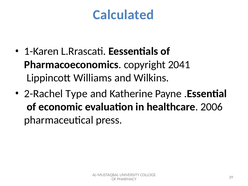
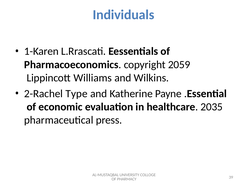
Calculated: Calculated -> Individuals
2041: 2041 -> 2059
2006: 2006 -> 2035
